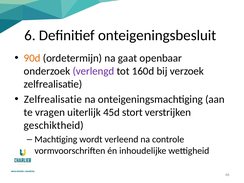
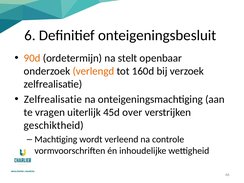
gaat: gaat -> stelt
verlengd colour: purple -> orange
stort: stort -> over
